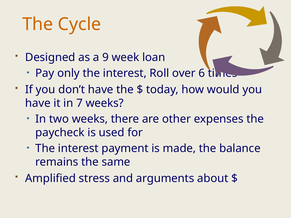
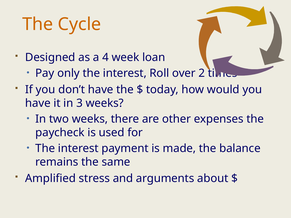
9: 9 -> 4
6: 6 -> 2
7: 7 -> 3
